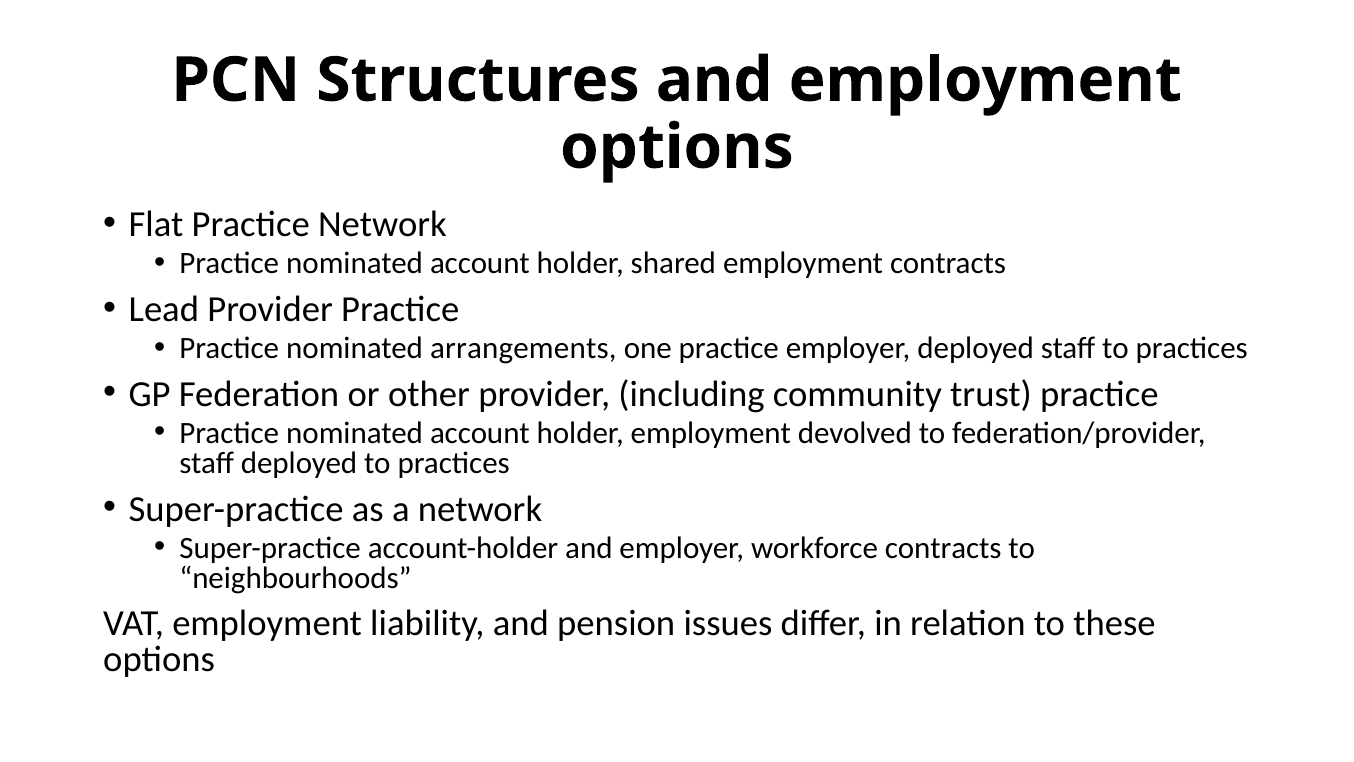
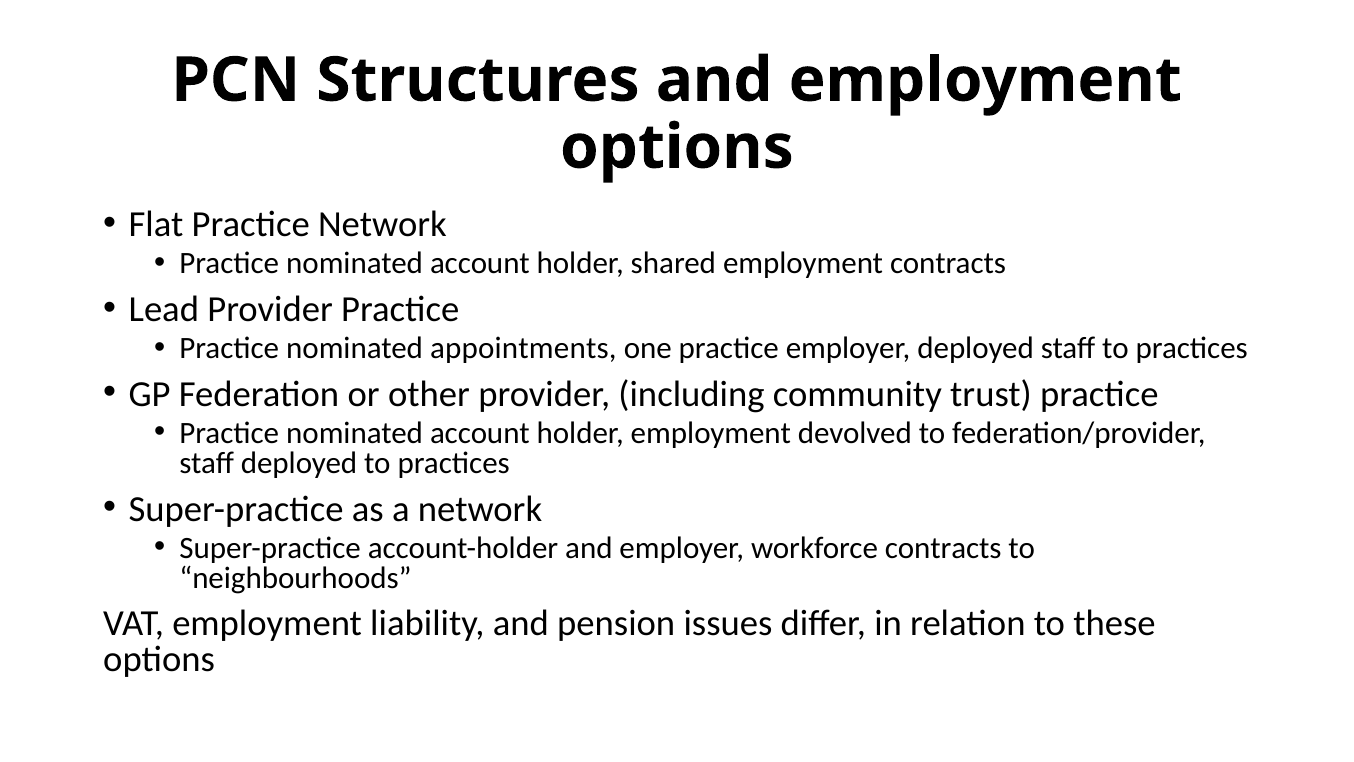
arrangements: arrangements -> appointments
